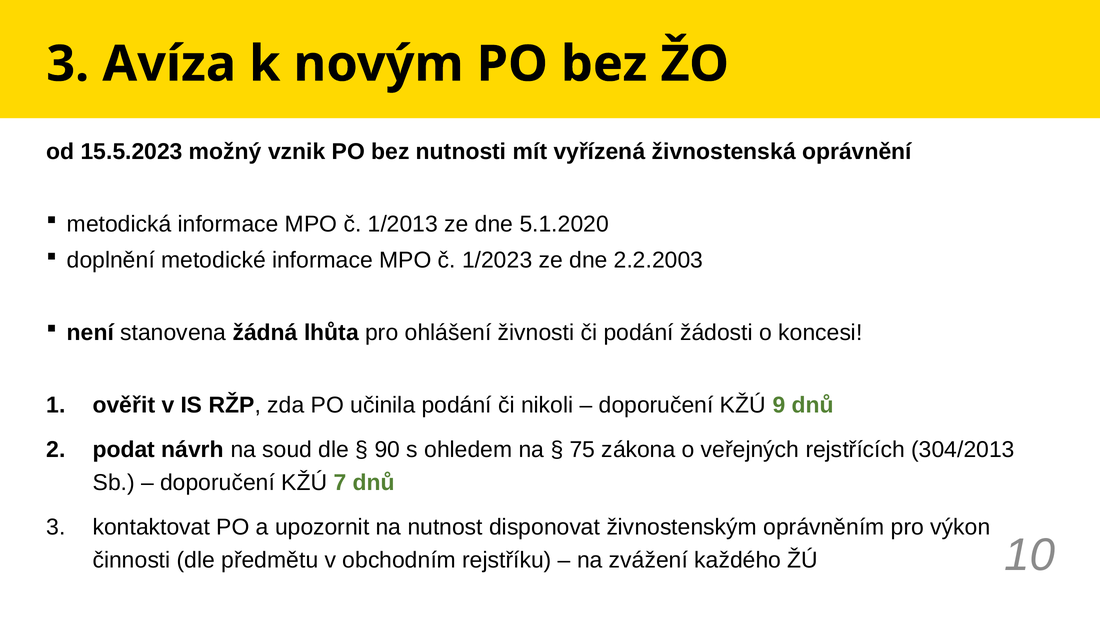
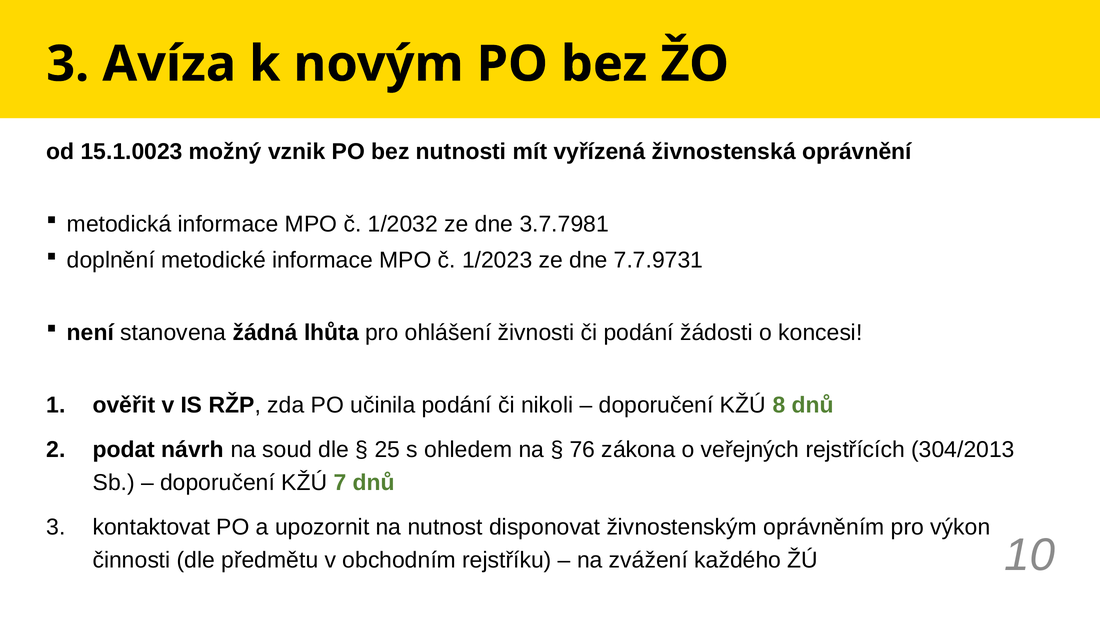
15.5.2023: 15.5.2023 -> 15.1.0023
1/2013: 1/2013 -> 1/2032
5.1.2020: 5.1.2020 -> 3.7.7981
2.2.2003: 2.2.2003 -> 7.7.9731
9: 9 -> 8
90: 90 -> 25
75: 75 -> 76
